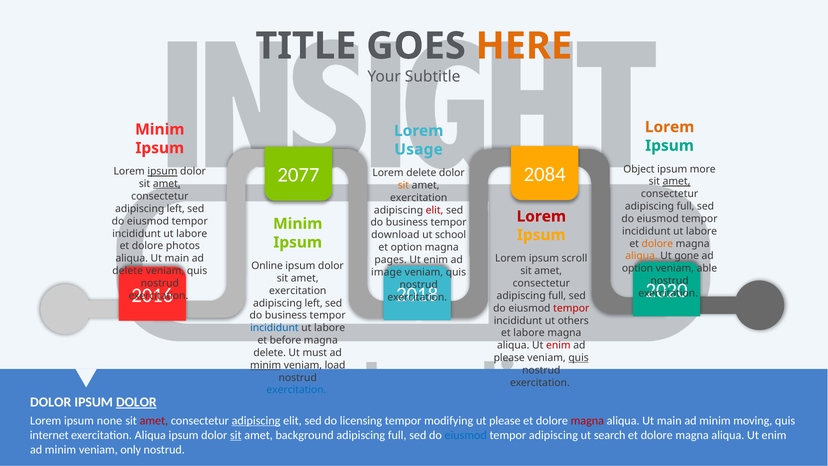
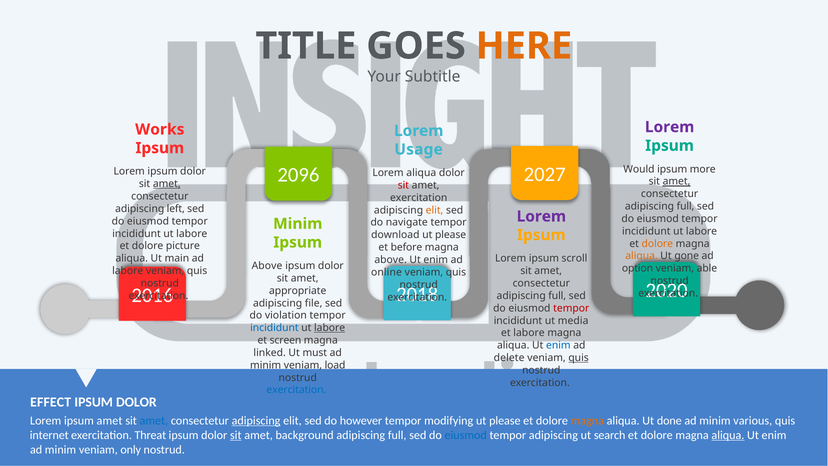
Lorem at (670, 127) colour: orange -> purple
Minim at (160, 129): Minim -> Works
2084: 2084 -> 2027
Object: Object -> Would
2077: 2077 -> 2096
ipsum at (162, 171) underline: present -> none
Lorem delete: delete -> aliqua
sit at (403, 185) colour: orange -> red
elit at (435, 210) colour: red -> orange
Lorem at (541, 216) colour: red -> purple
business at (407, 222): business -> navigate
school at (451, 235): school -> please
photos: photos -> picture
et option: option -> before
pages at (391, 260): pages -> above
Online at (267, 266): Online -> Above
delete at (128, 271): delete -> labore
image: image -> online
exercitation at (298, 291): exercitation -> appropriate
left at (314, 303): left -> file
business at (286, 315): business -> violation
others: others -> media
labore at (330, 328) underline: none -> present
before: before -> screen
enim at (558, 345) colour: red -> blue
delete at (270, 353): delete -> linked
please at (509, 358): please -> delete
minim at (266, 365) underline: present -> none
DOLOR at (51, 402): DOLOR -> EFFECT
DOLOR at (136, 402) underline: present -> none
ipsum none: none -> amet
amet at (154, 420) colour: red -> blue
licensing: licensing -> however
magna at (587, 420) colour: red -> orange
main at (669, 420): main -> done
moving: moving -> various
exercitation Aliqua: Aliqua -> Threat
aliqua at (728, 435) underline: none -> present
